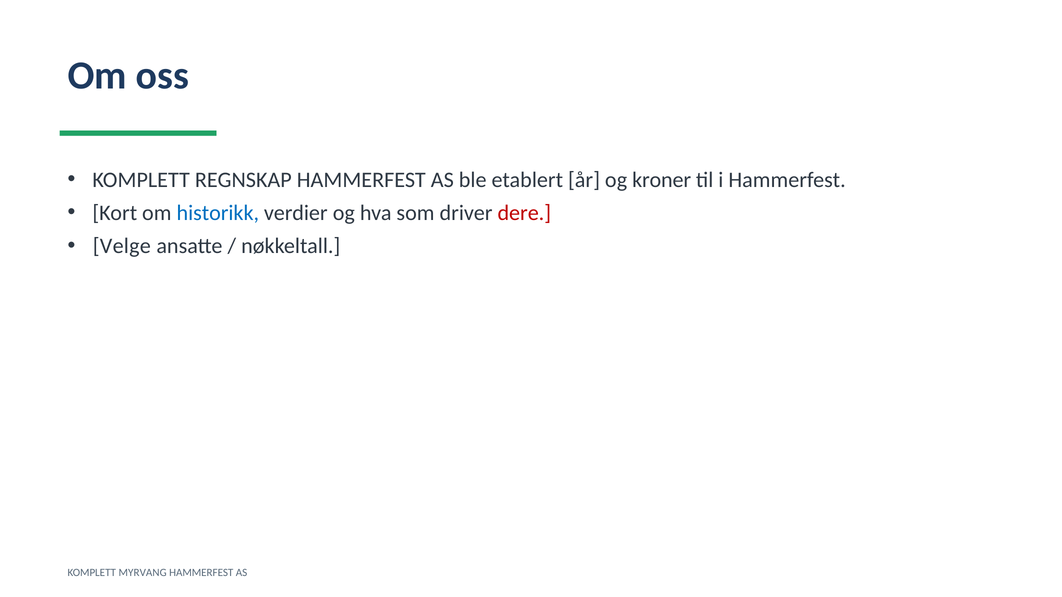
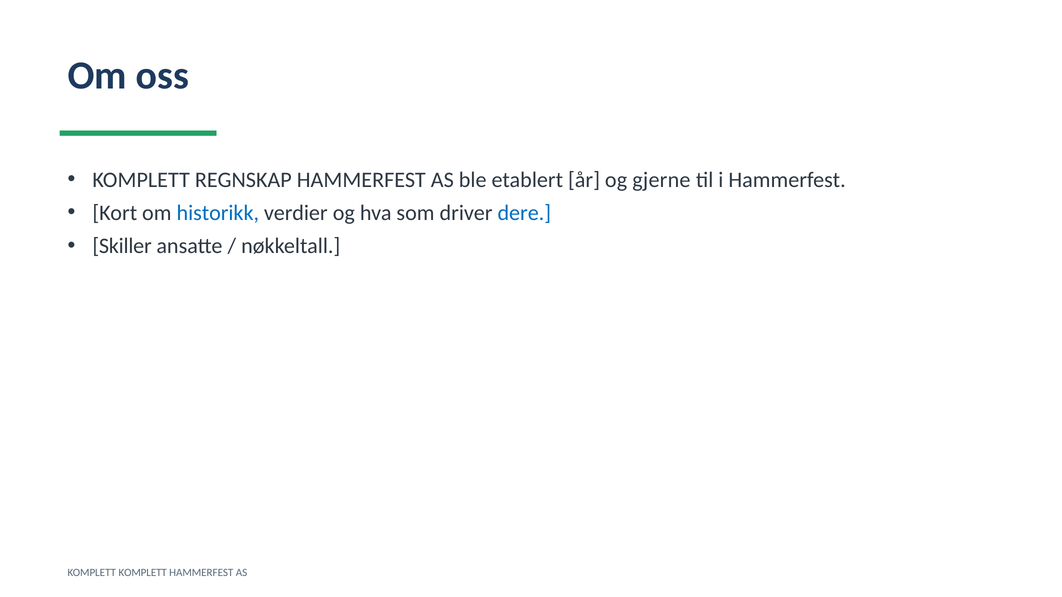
kroner: kroner -> gjerne
dere colour: red -> blue
Velge: Velge -> Skiller
KOMPLETT MYRVANG: MYRVANG -> KOMPLETT
